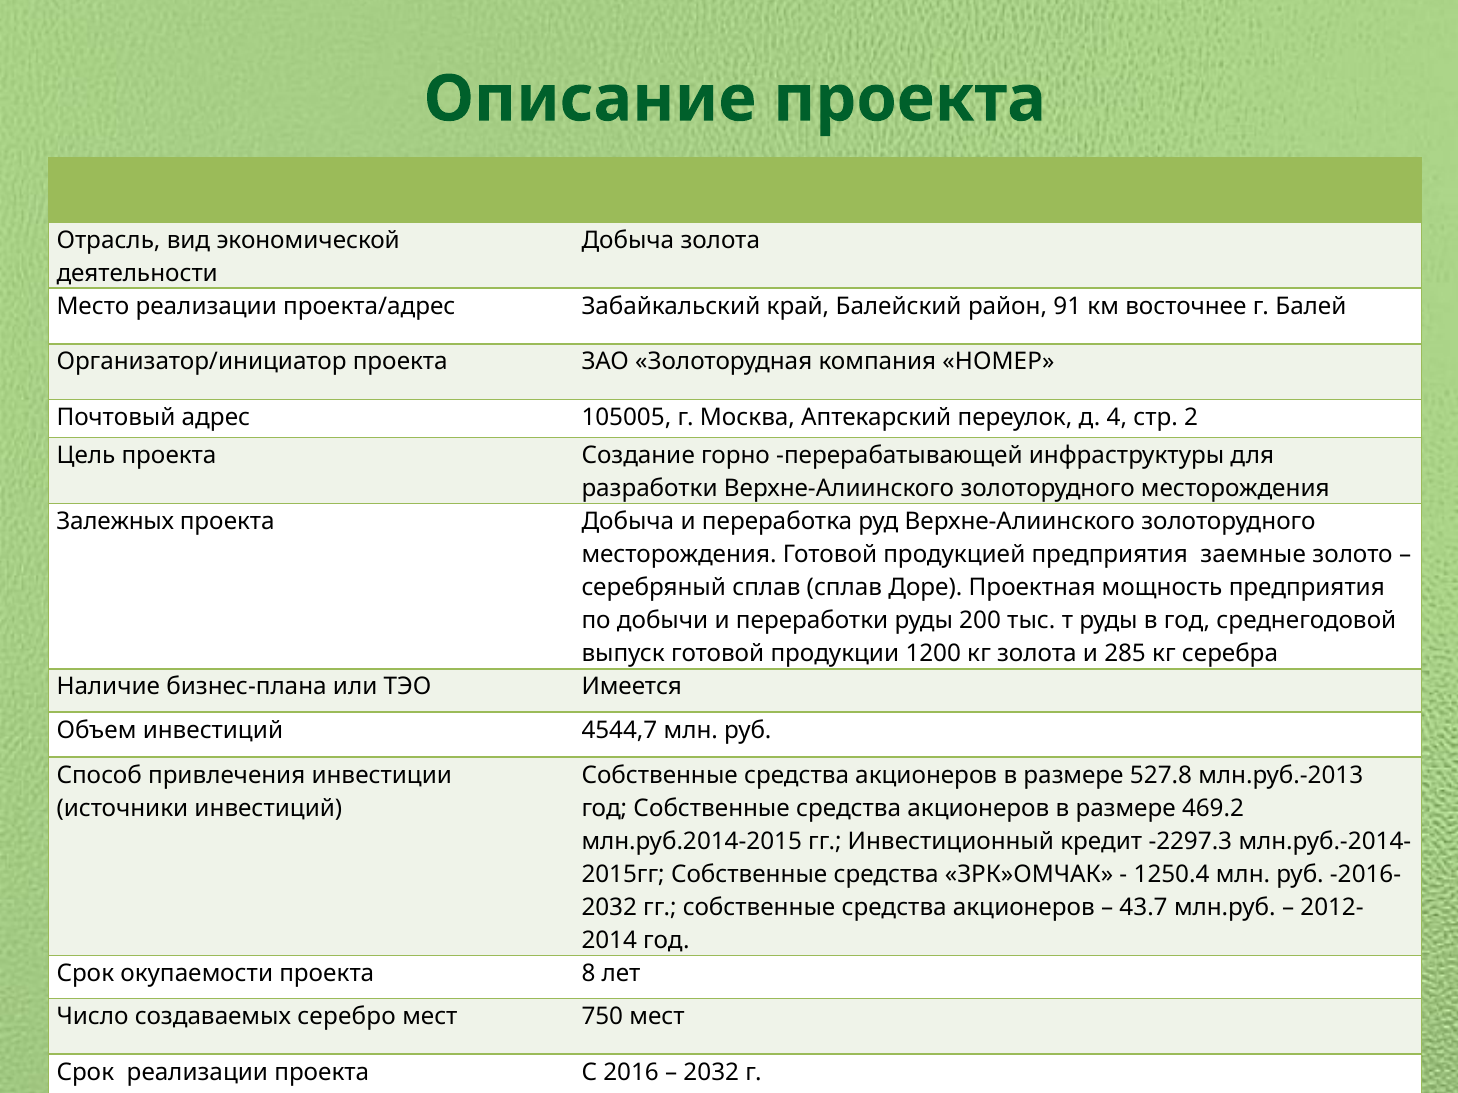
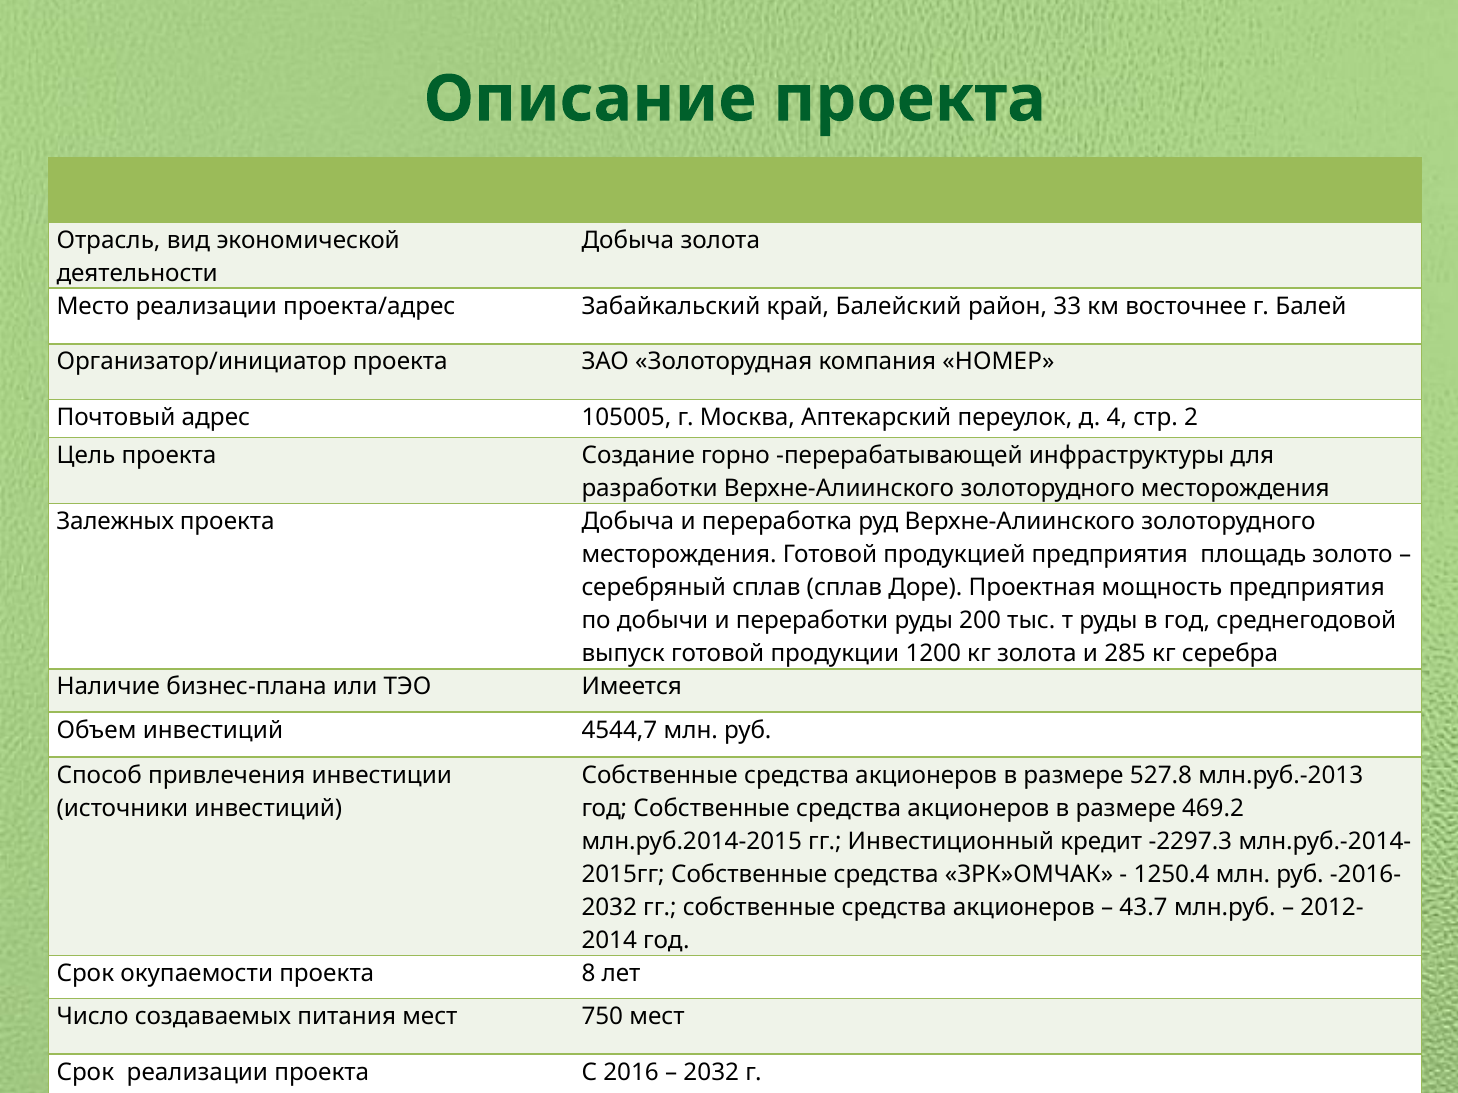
91: 91 -> 33
заемные: заемные -> площадь
серебро: серебро -> питания
